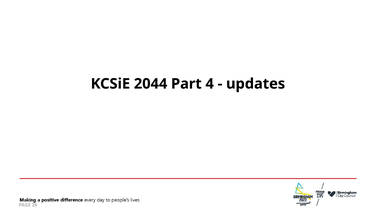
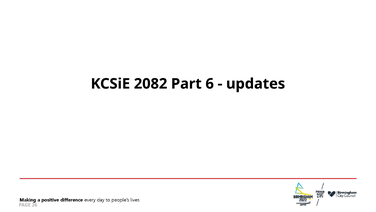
2044: 2044 -> 2082
4: 4 -> 6
